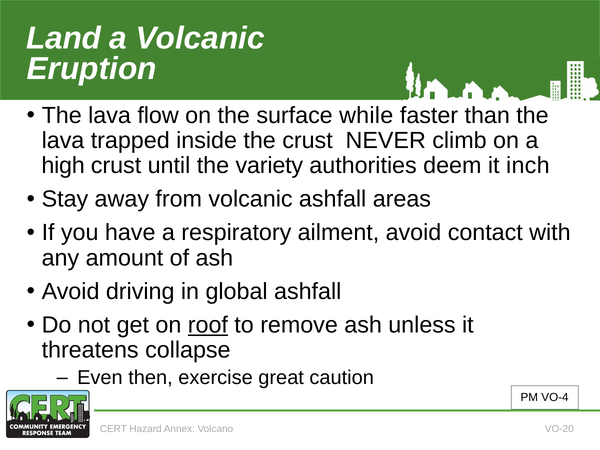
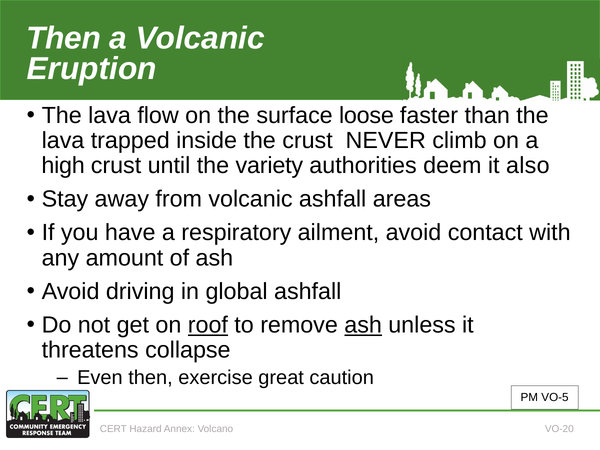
Land at (64, 38): Land -> Then
while: while -> loose
inch: inch -> also
ash at (363, 325) underline: none -> present
VO-4: VO-4 -> VO-5
